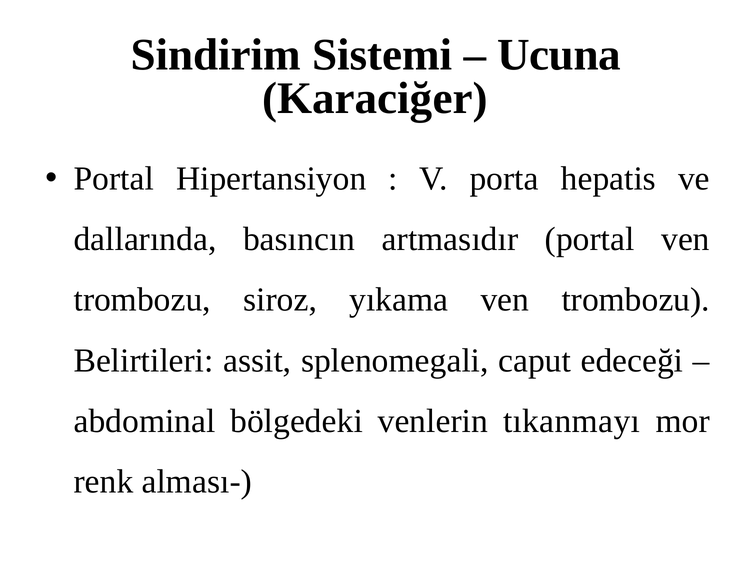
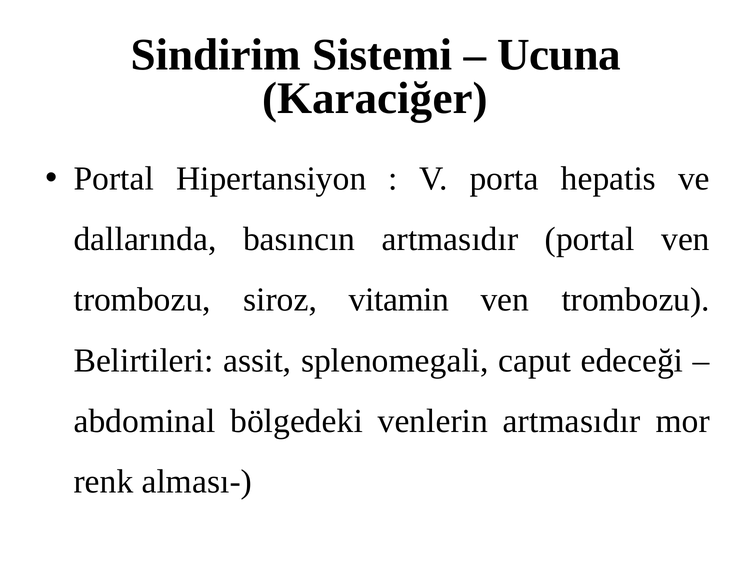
yıkama: yıkama -> vitamin
venlerin tıkanmayı: tıkanmayı -> artmasıdır
